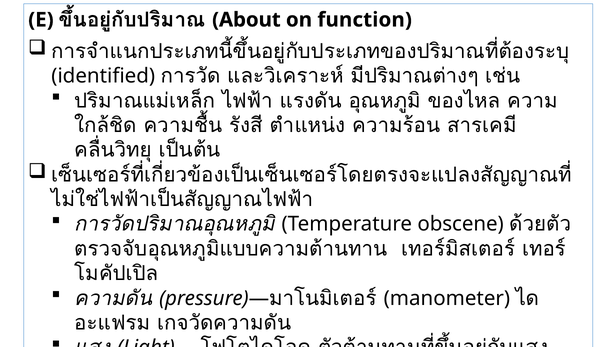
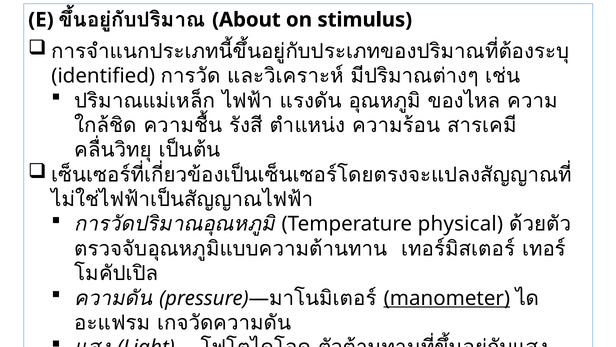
function: function -> stimulus
obscene: obscene -> physical
manometer underline: none -> present
